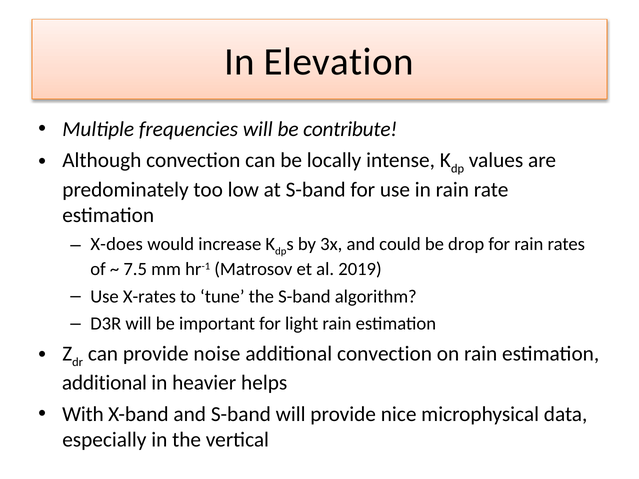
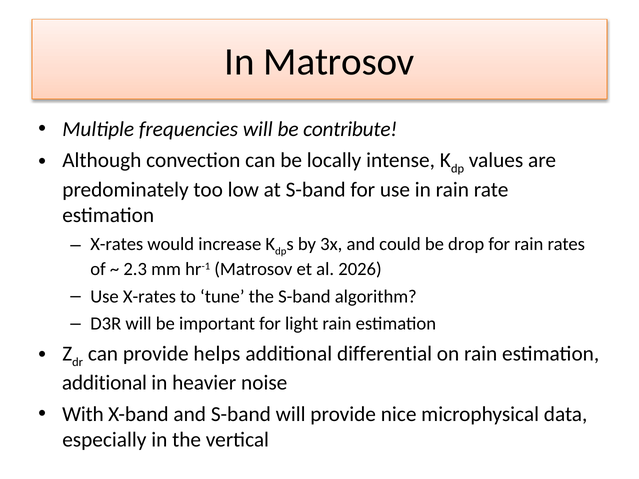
In Elevation: Elevation -> Matrosov
X-does at (117, 244): X-does -> X-rates
7.5: 7.5 -> 2.3
2019: 2019 -> 2026
noise: noise -> helps
additional convection: convection -> differential
helps: helps -> noise
